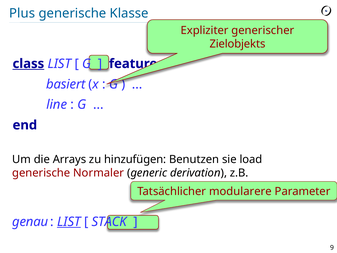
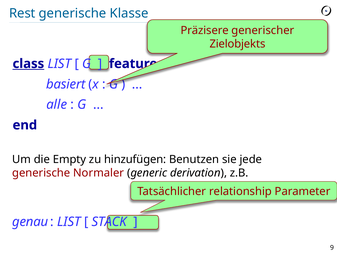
Plus: Plus -> Rest
Expliziter: Expliziter -> Präzisere
line: line -> alle
Arrays: Arrays -> Empty
load: load -> jede
modularere: modularere -> relationship
LIST at (69, 222) underline: present -> none
